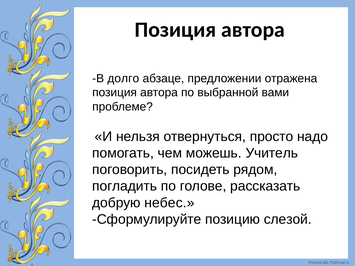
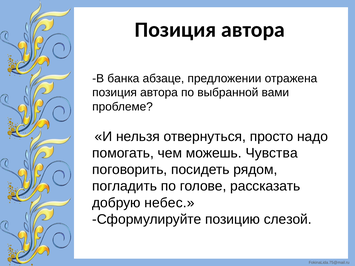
долго: долго -> банка
Учитель: Учитель -> Чувства
